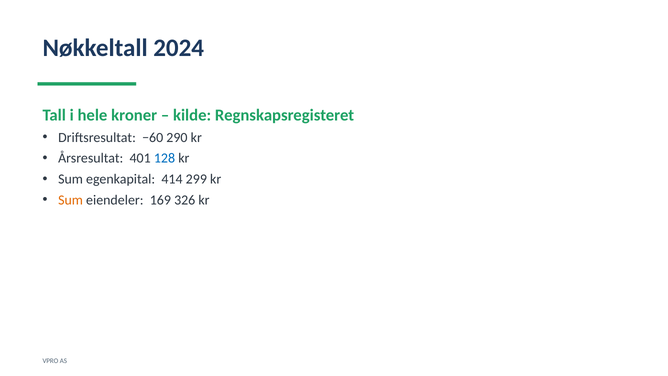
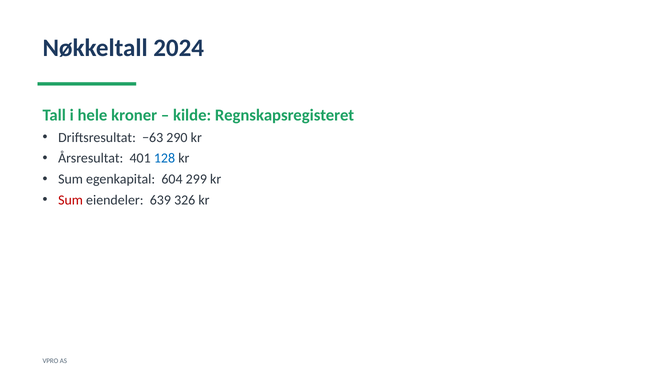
−60: −60 -> −63
414: 414 -> 604
Sum at (71, 200) colour: orange -> red
169: 169 -> 639
